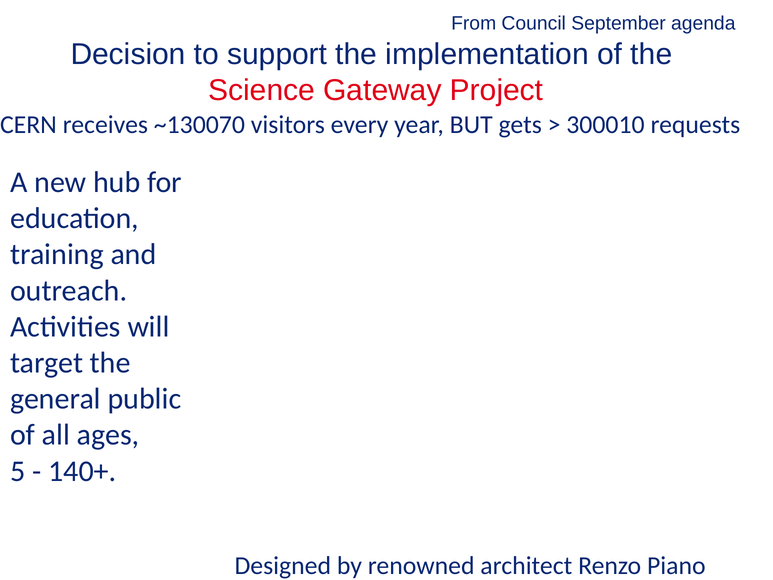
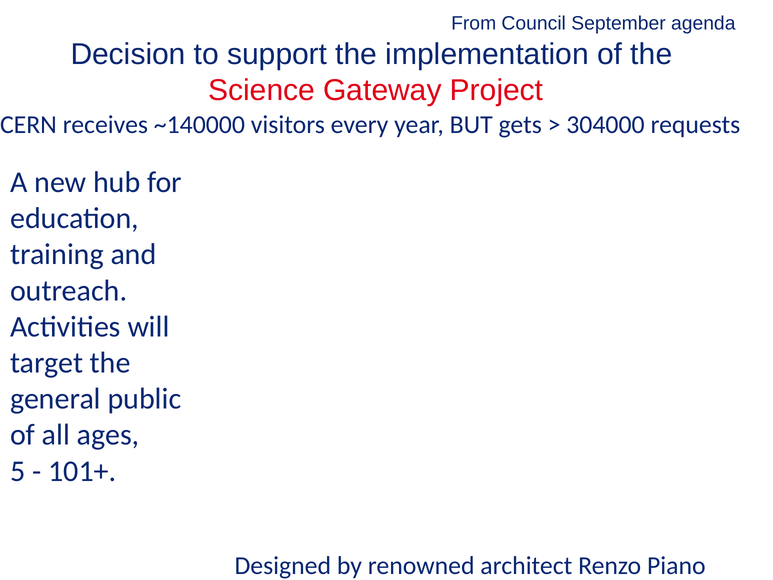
~130070: ~130070 -> ~140000
300010: 300010 -> 304000
140+: 140+ -> 101+
